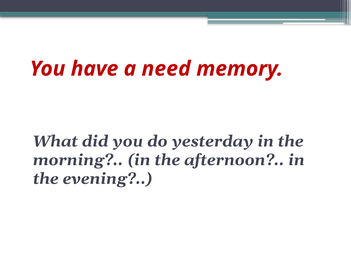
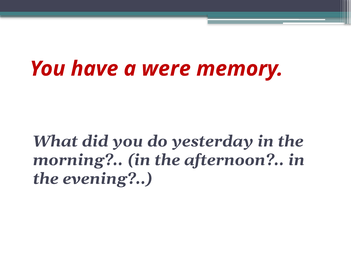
need: need -> were
